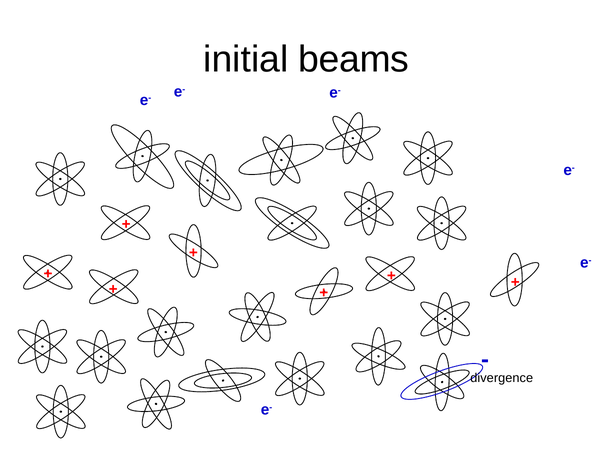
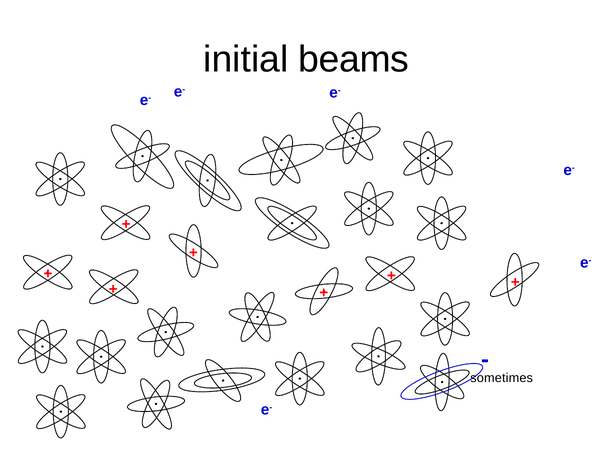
divergence: divergence -> sometimes
